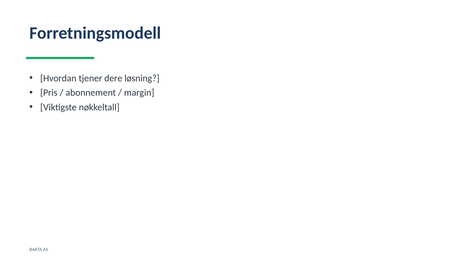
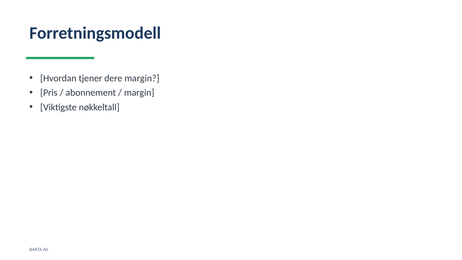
dere løsning: løsning -> margin
